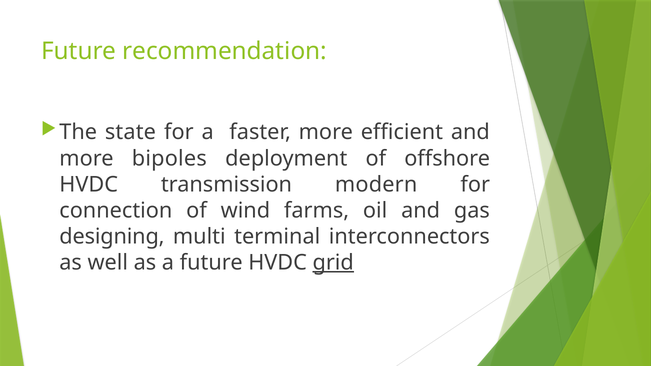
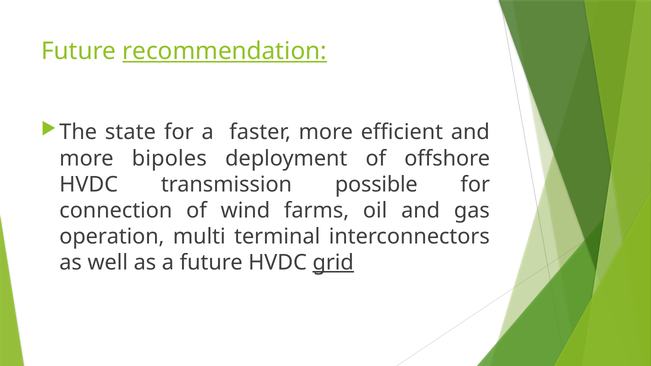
recommendation underline: none -> present
modern: modern -> possible
designing: designing -> operation
